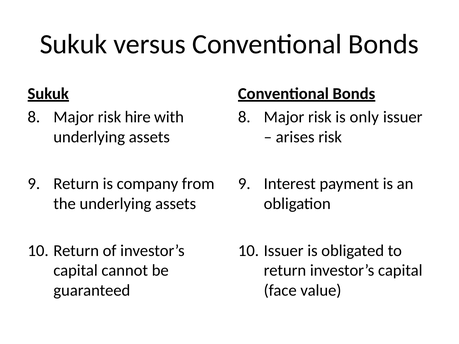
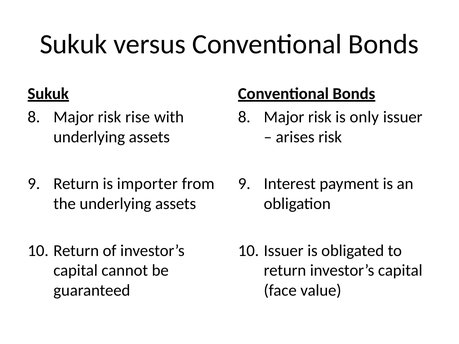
hire: hire -> rise
company: company -> importer
